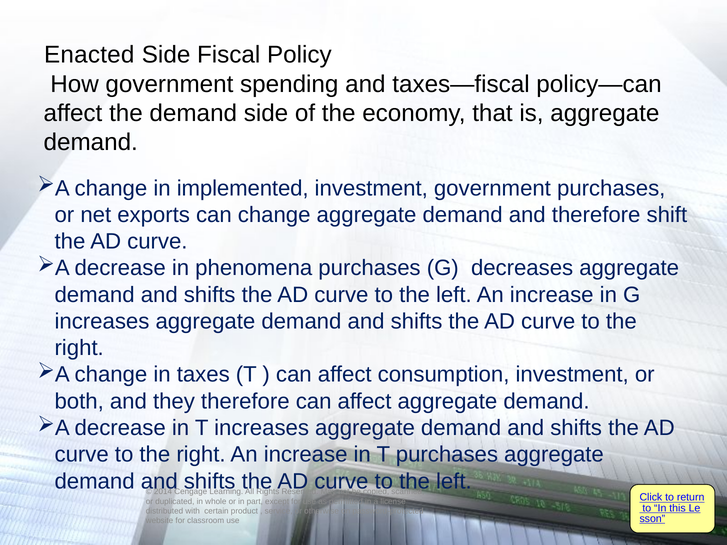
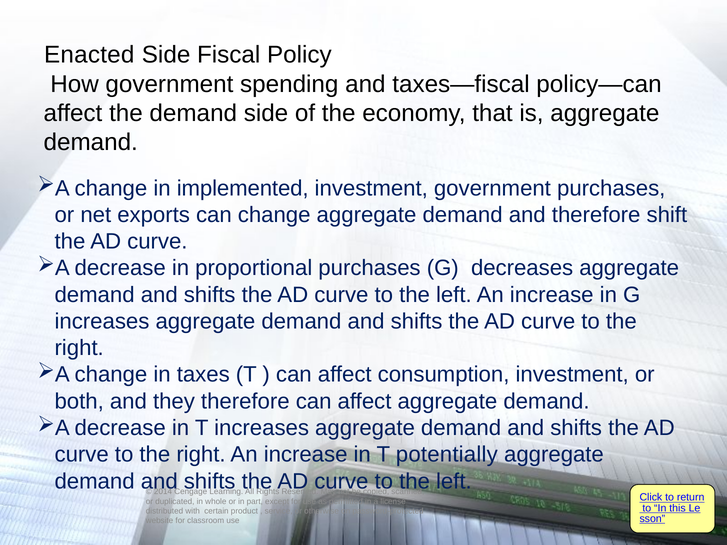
phenomena: phenomena -> proportional
T purchases: purchases -> potentially
